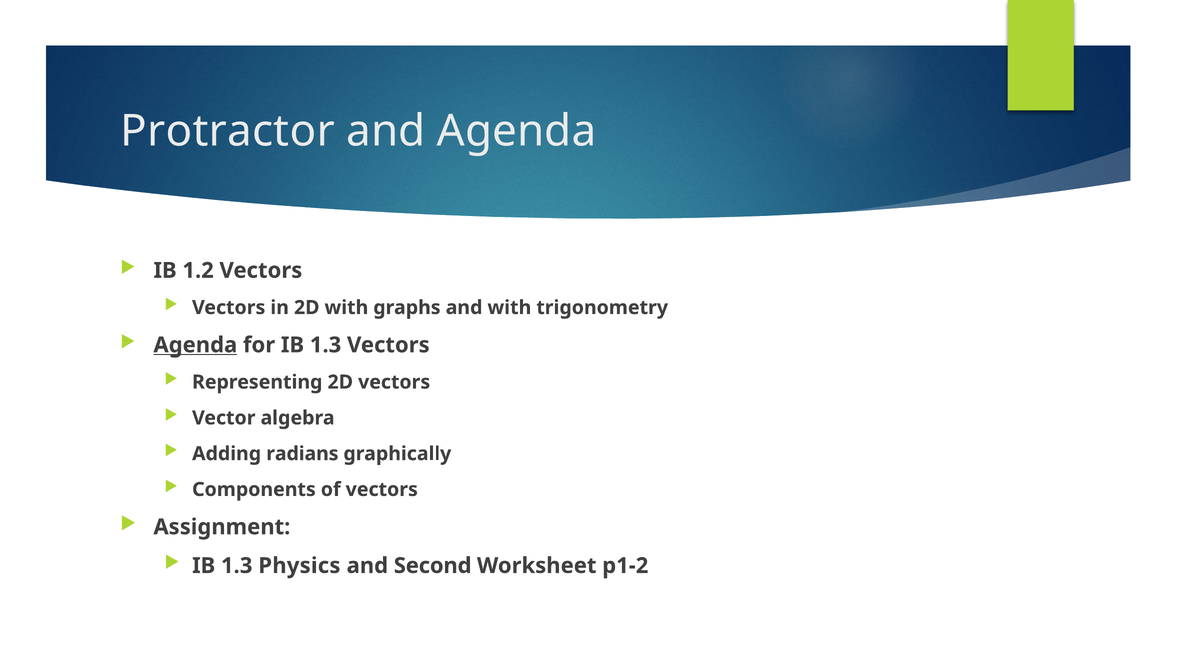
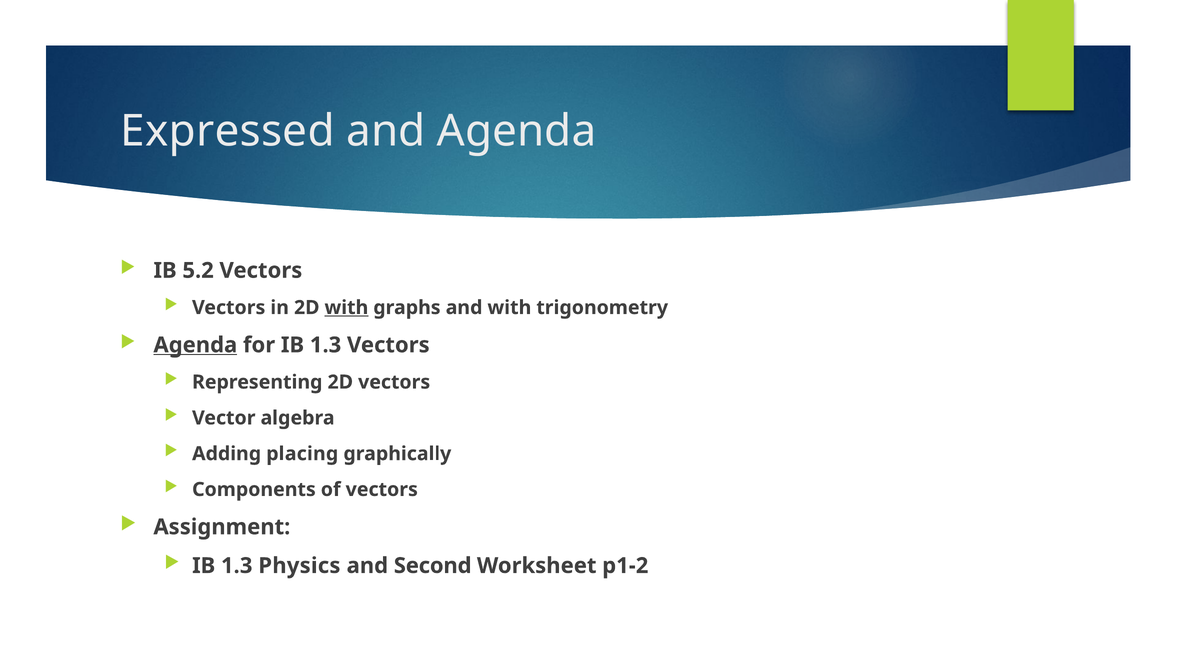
Protractor: Protractor -> Expressed
1.2: 1.2 -> 5.2
with at (346, 308) underline: none -> present
radians: radians -> placing
